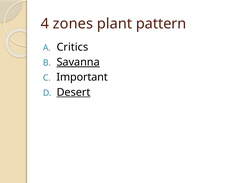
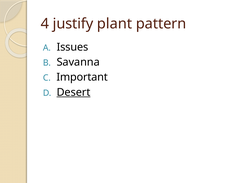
zones: zones -> justify
Critics: Critics -> Issues
Savanna underline: present -> none
